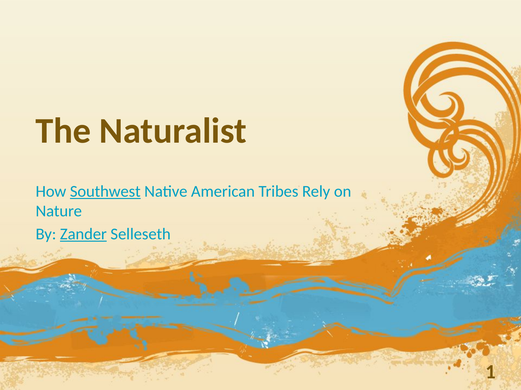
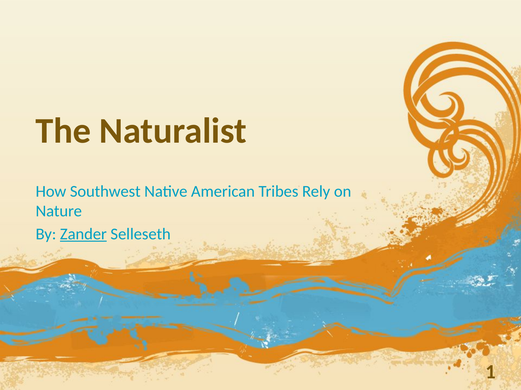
Southwest underline: present -> none
